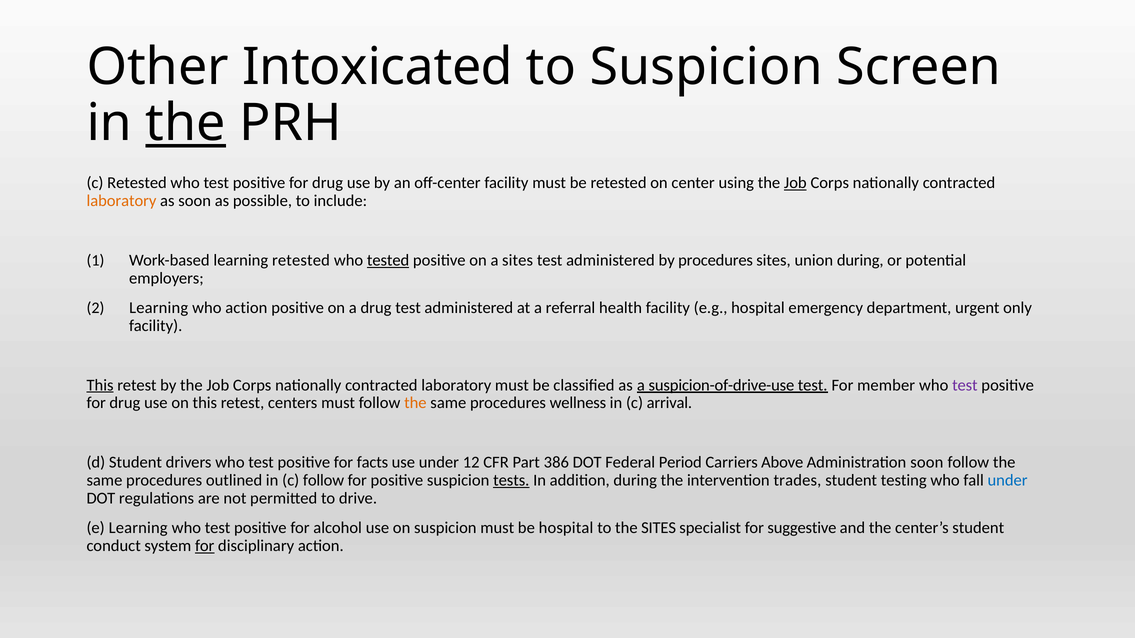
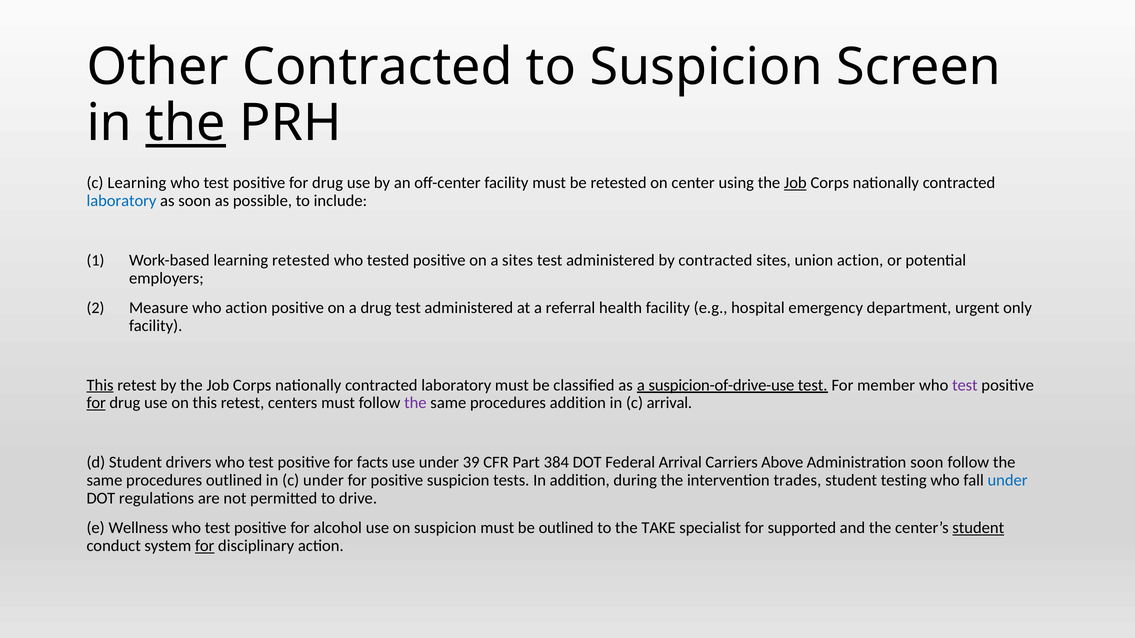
Other Intoxicated: Intoxicated -> Contracted
c Retested: Retested -> Learning
laboratory at (121, 201) colour: orange -> blue
tested underline: present -> none
by procedures: procedures -> contracted
union during: during -> action
Learning at (159, 308): Learning -> Measure
for at (96, 403) underline: none -> present
the at (415, 403) colour: orange -> purple
procedures wellness: wellness -> addition
12: 12 -> 39
386: 386 -> 384
Federal Period: Period -> Arrival
c follow: follow -> under
tests underline: present -> none
e Learning: Learning -> Wellness
be hospital: hospital -> outlined
the SITES: SITES -> TAKE
suggestive: suggestive -> supported
student at (978, 528) underline: none -> present
